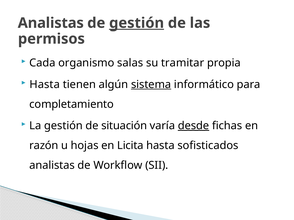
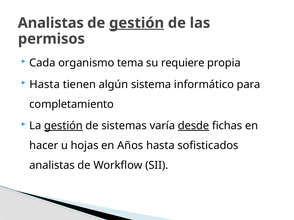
salas: salas -> tema
tramitar: tramitar -> requiere
sistema underline: present -> none
gestión at (63, 126) underline: none -> present
situación: situación -> sistemas
razón: razón -> hacer
Licita: Licita -> Años
